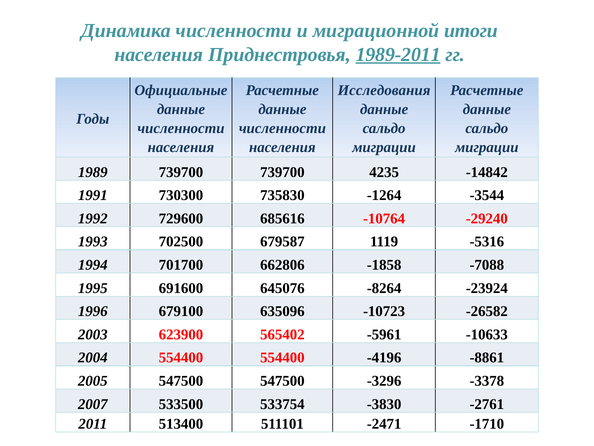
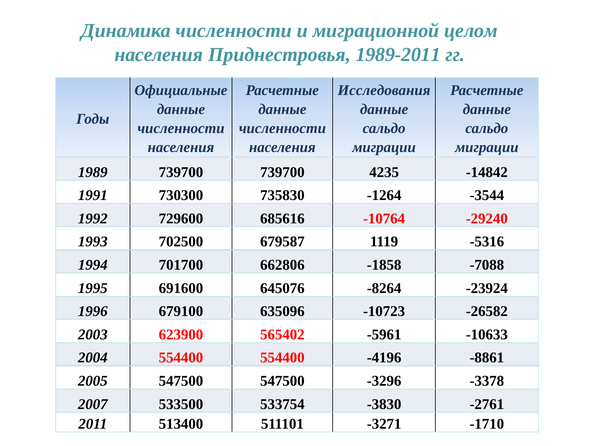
итоги: итоги -> целом
1989-2011 underline: present -> none
-2471: -2471 -> -3271
